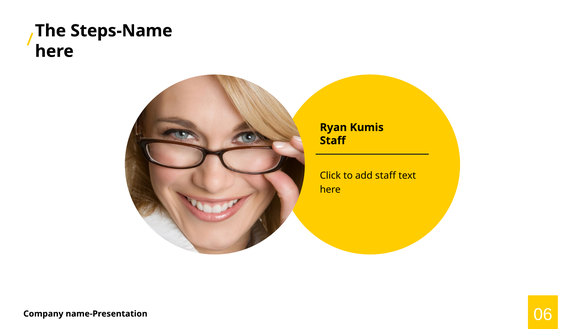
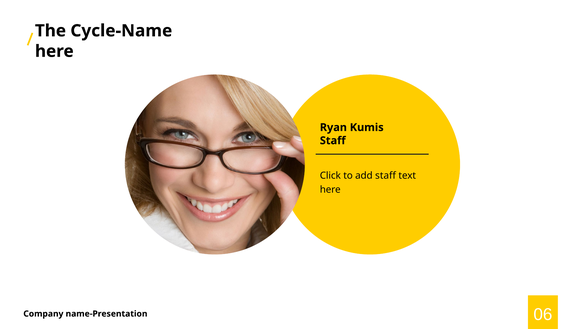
Steps-Name: Steps-Name -> Cycle-Name
